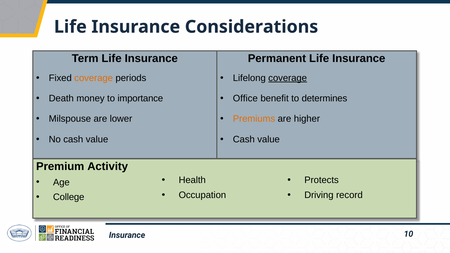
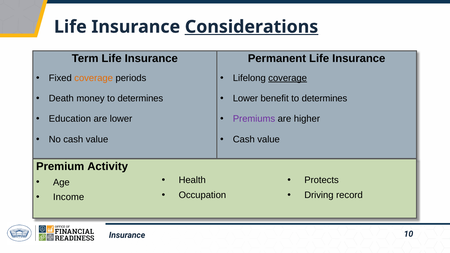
Considerations underline: none -> present
importance at (140, 99): importance -> determines
Office at (245, 99): Office -> Lower
Milspouse: Milspouse -> Education
Premiums colour: orange -> purple
College: College -> Income
